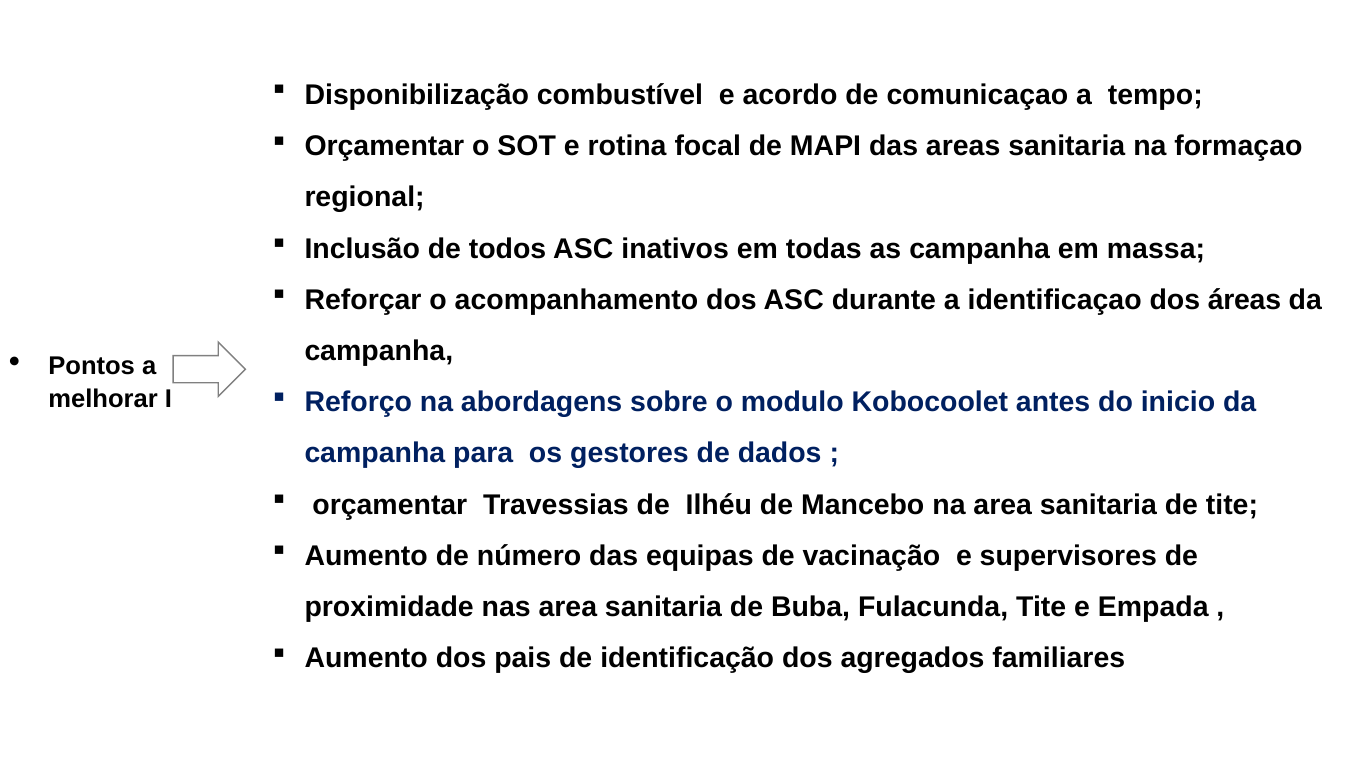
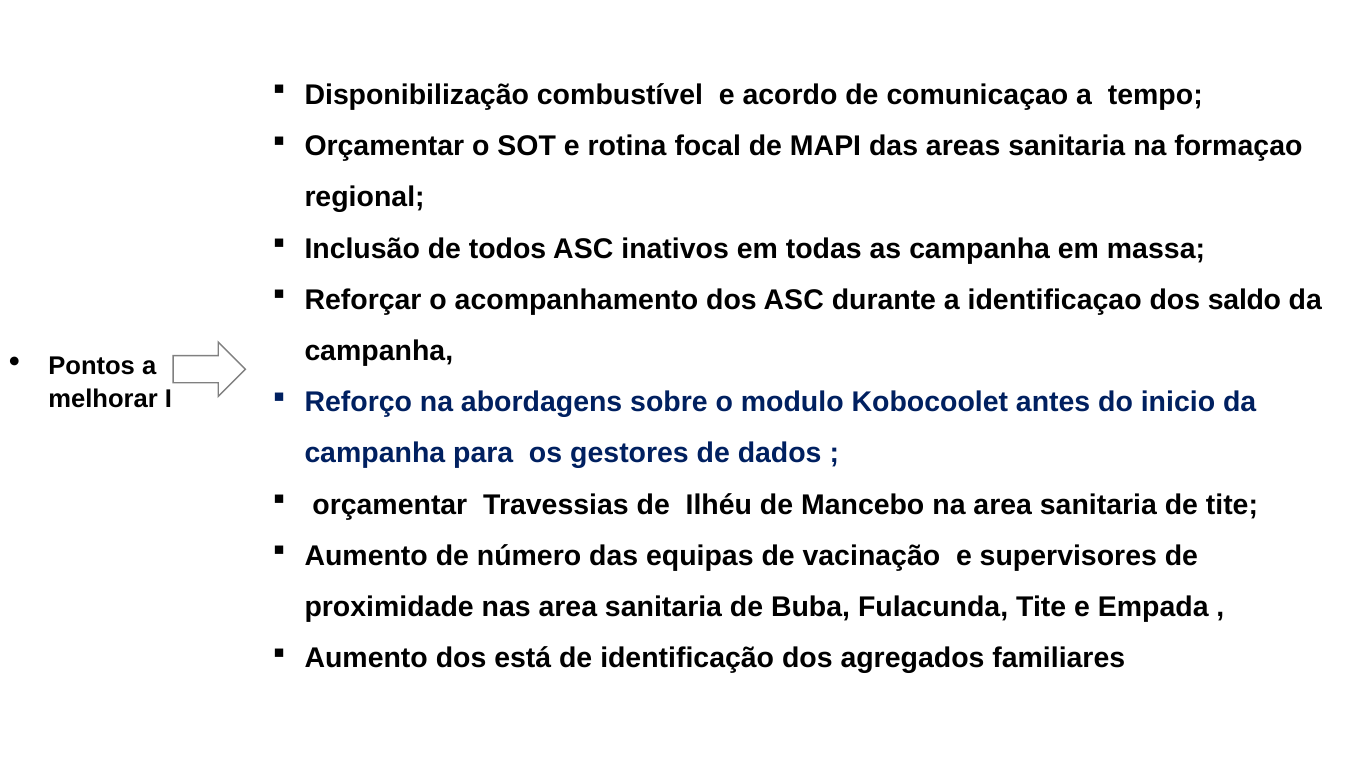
áreas: áreas -> saldo
pais: pais -> está
